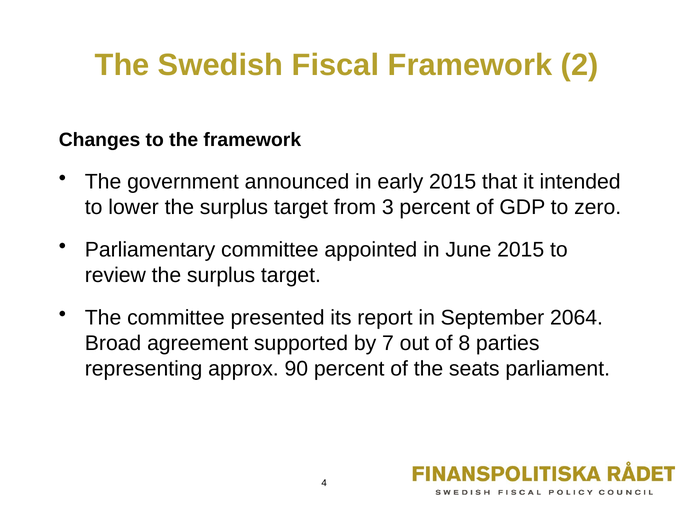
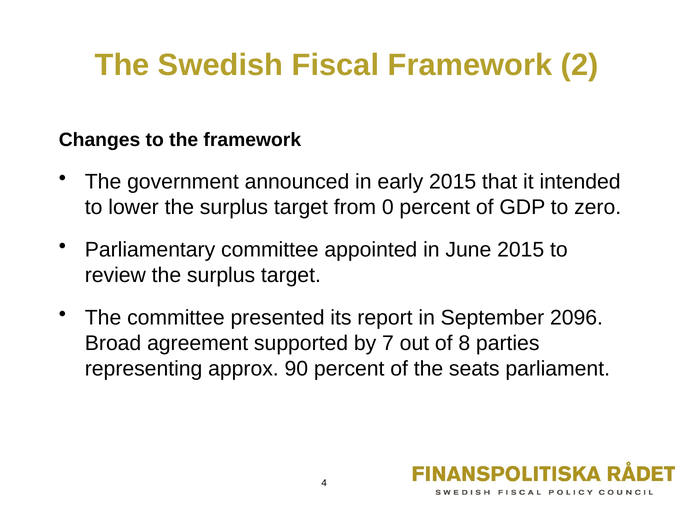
3: 3 -> 0
2064: 2064 -> 2096
